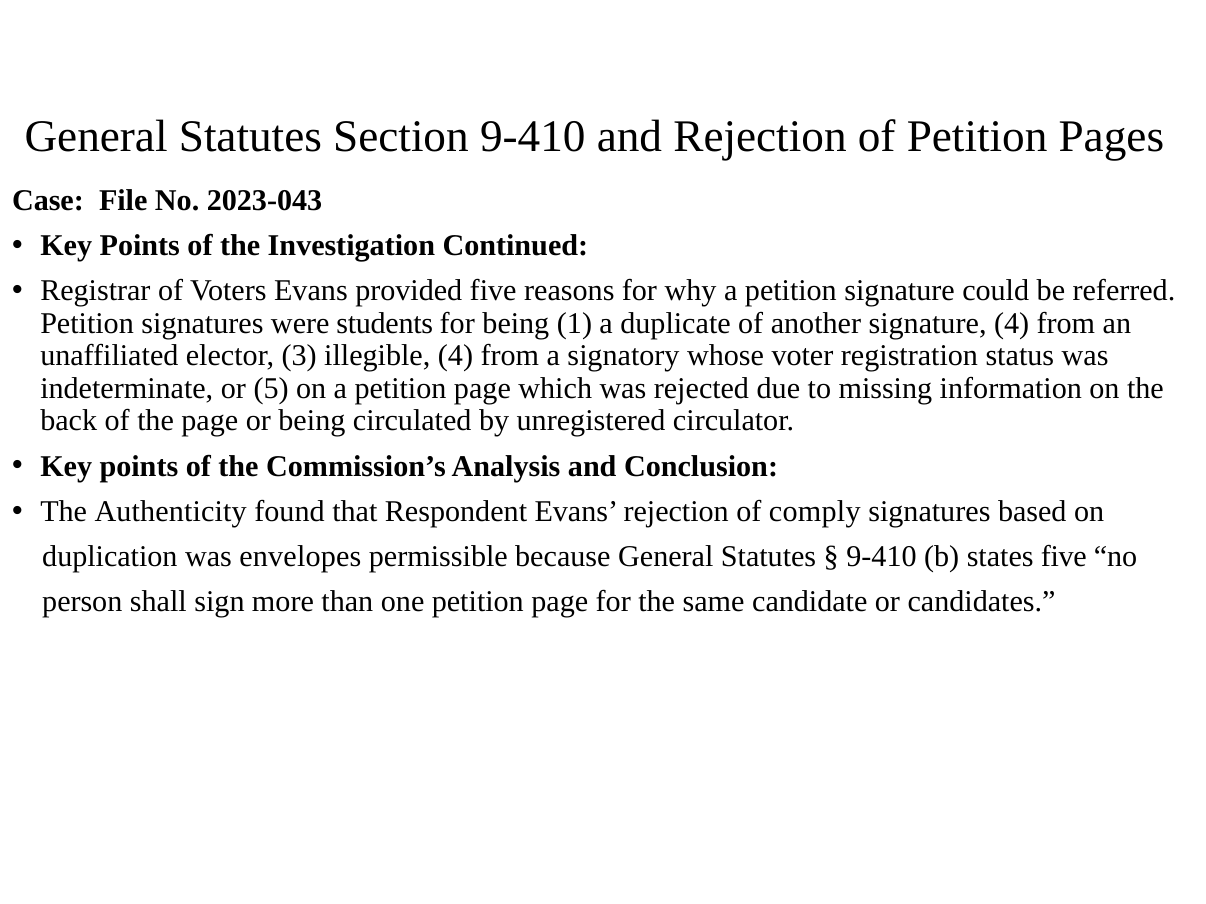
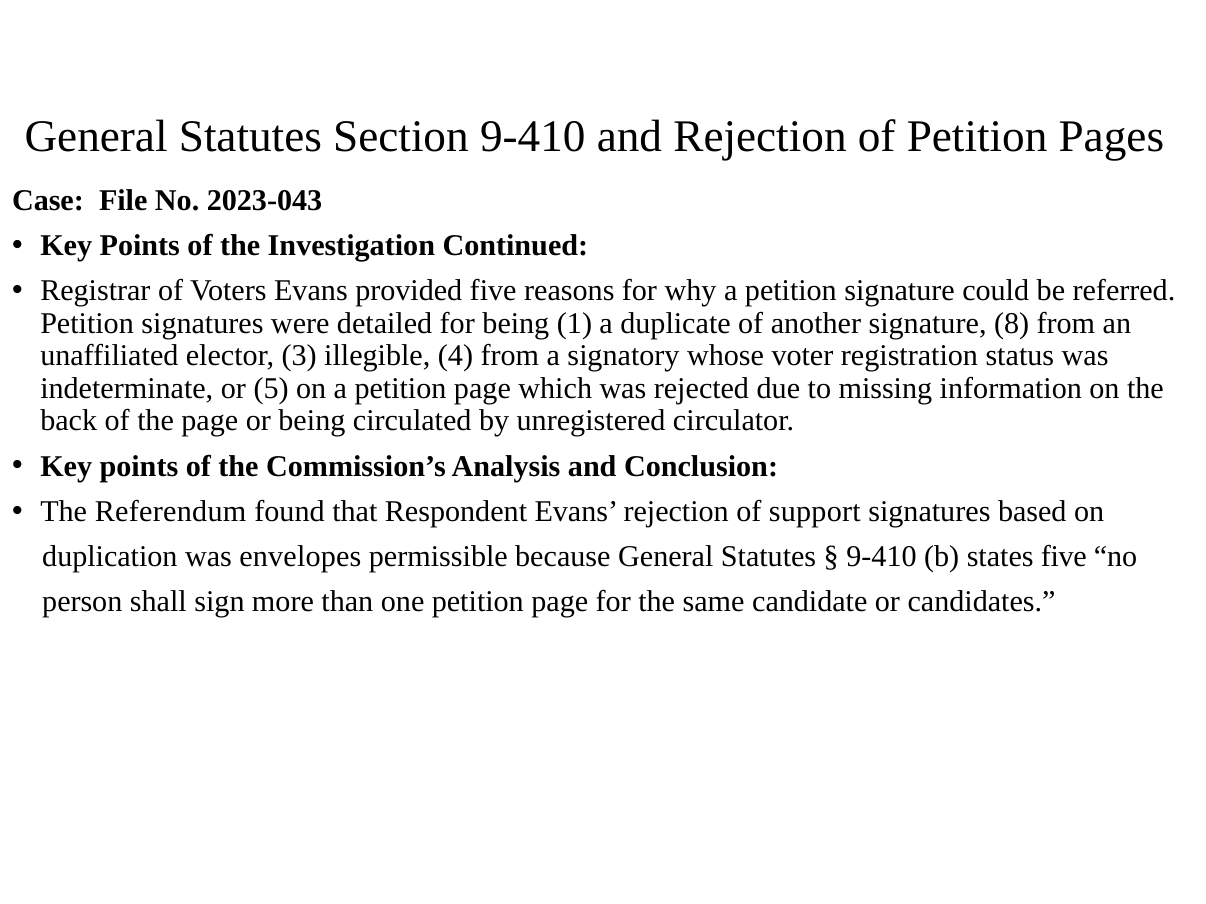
students: students -> detailed
signature 4: 4 -> 8
Authenticity: Authenticity -> Referendum
comply: comply -> support
